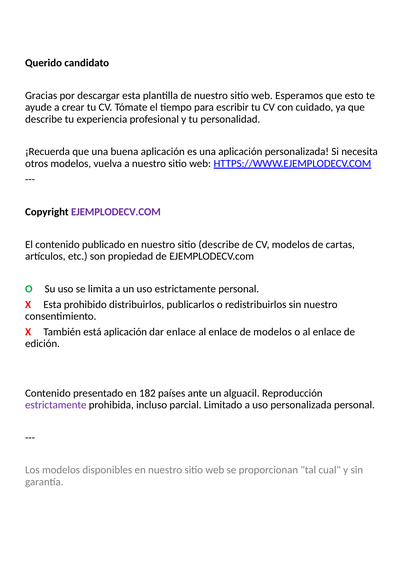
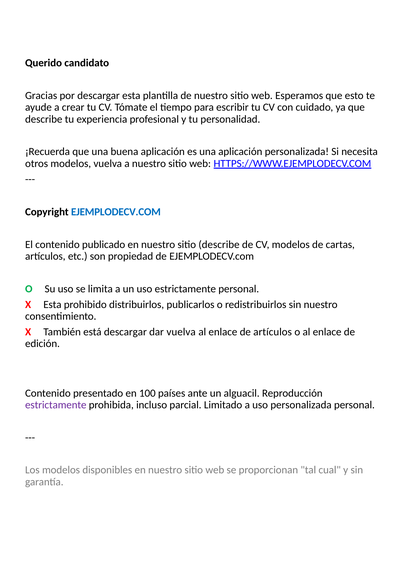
EJEMPLODECV.COM at (116, 212) colour: purple -> blue
está aplicación: aplicación -> descargar
dar enlace: enlace -> vuelva
de modelos: modelos -> artículos
182: 182 -> 100
